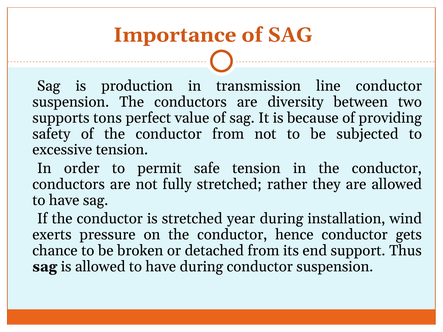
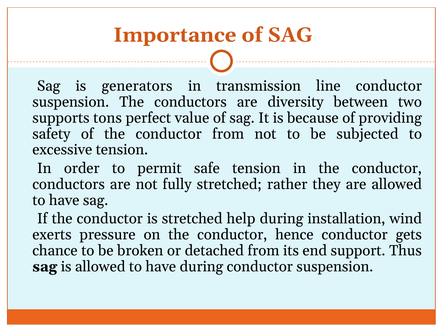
production: production -> generators
year: year -> help
